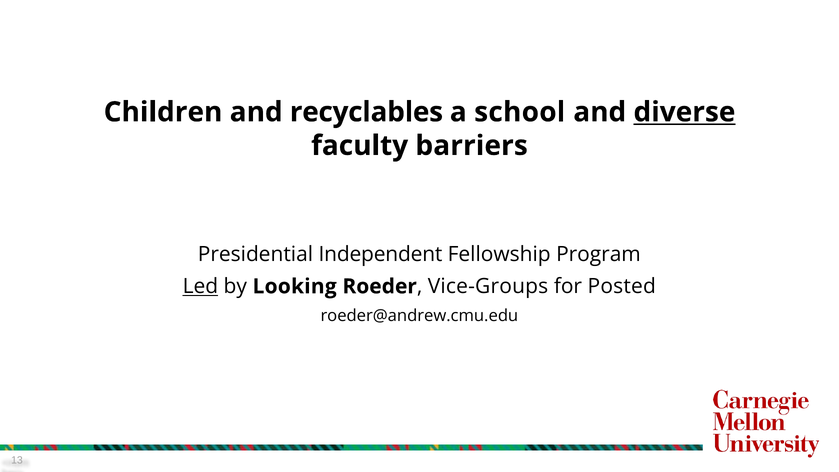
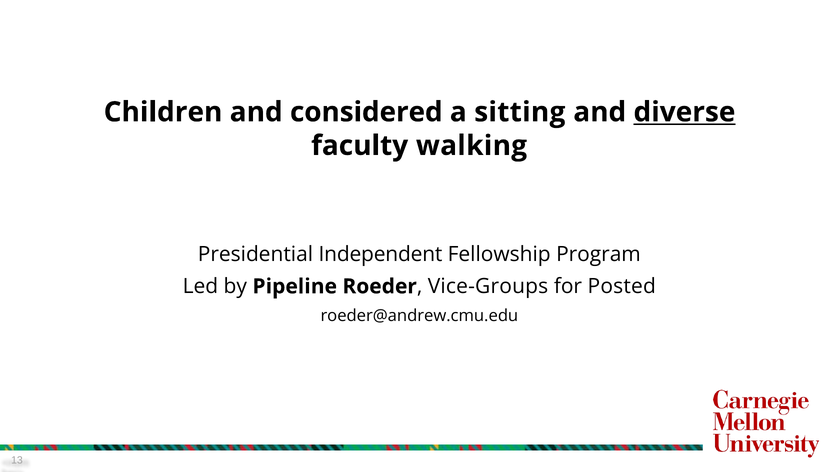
recyclables: recyclables -> considered
school: school -> sitting
barriers: barriers -> walking
Led underline: present -> none
Looking: Looking -> Pipeline
